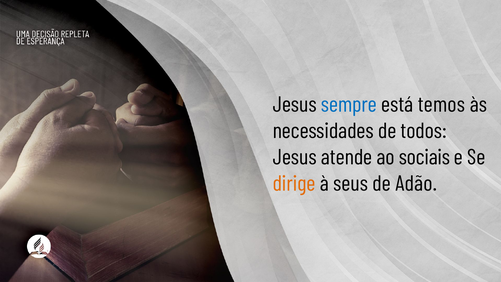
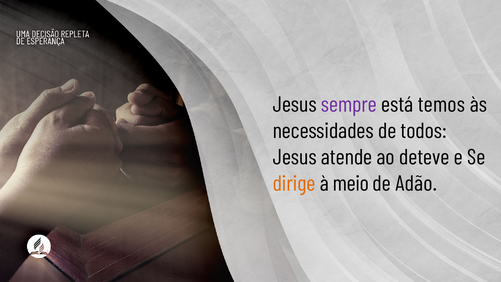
sempre colour: blue -> purple
sociais: sociais -> deteve
seus: seus -> meio
